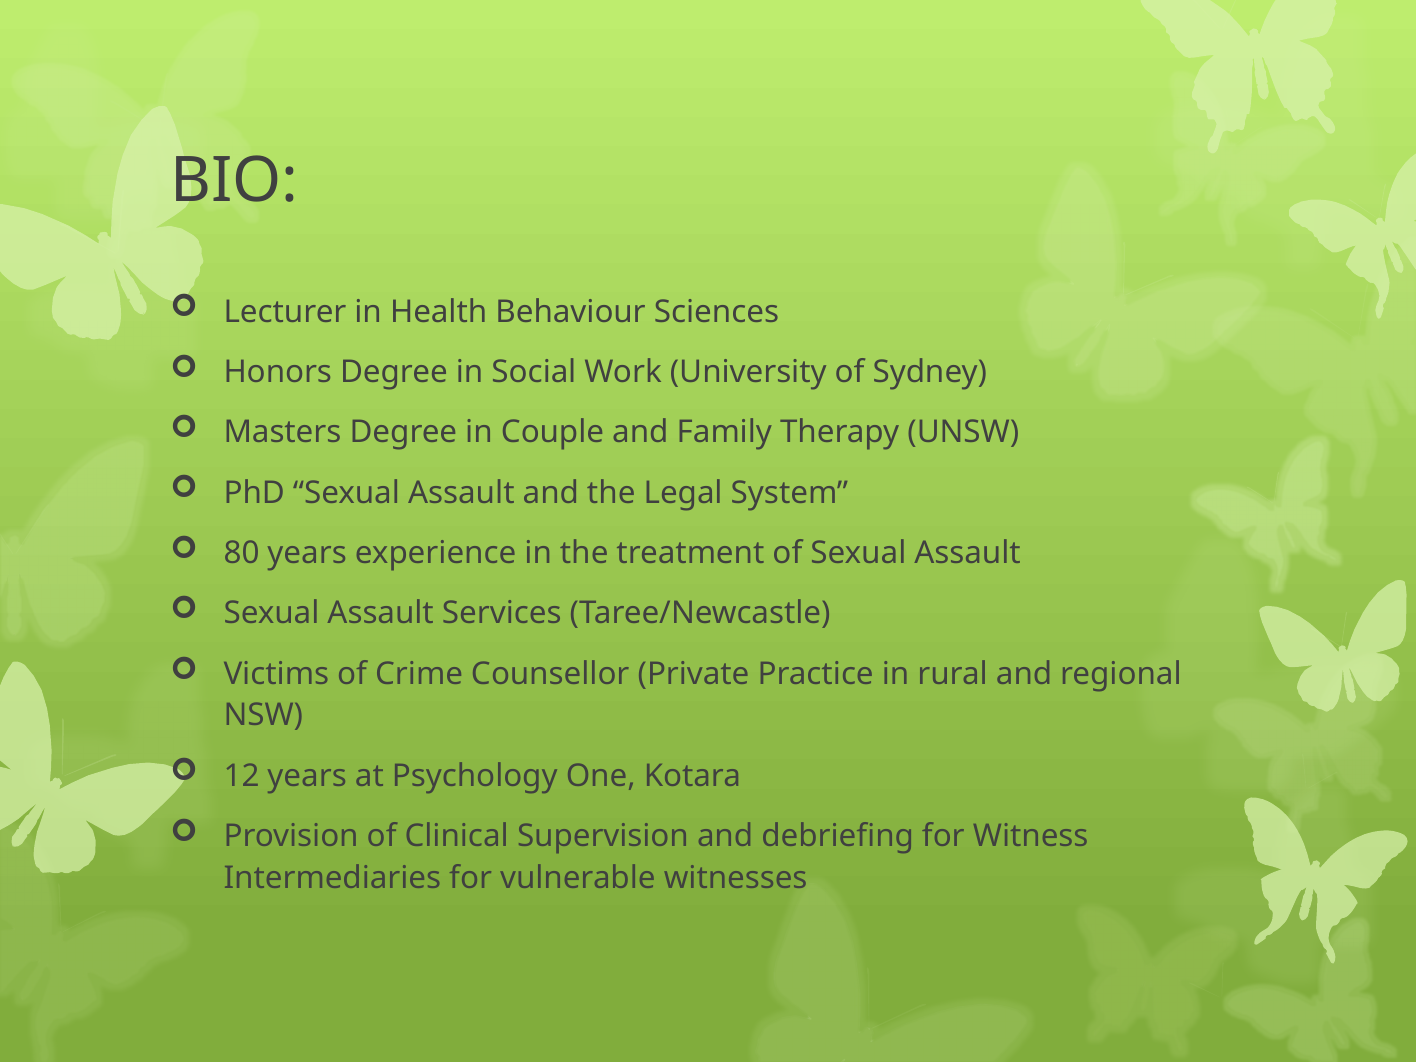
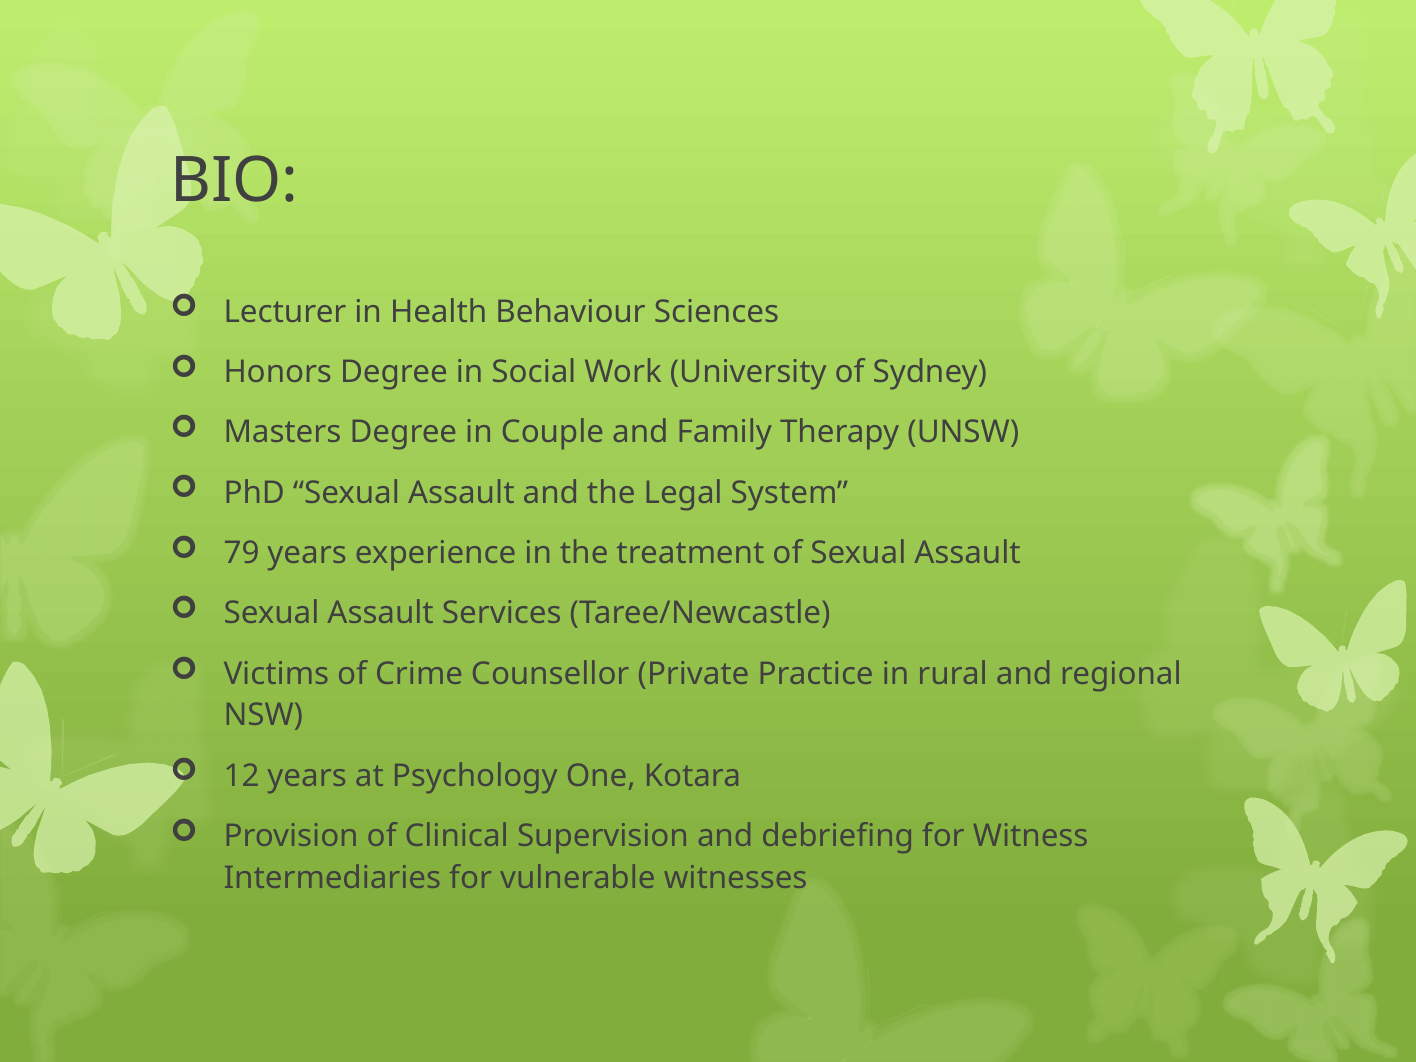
80: 80 -> 79
